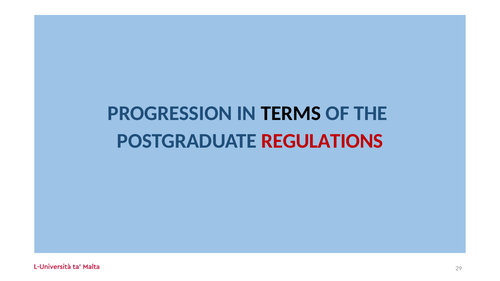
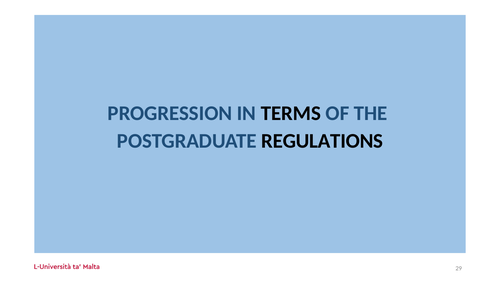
REGULATIONS colour: red -> black
